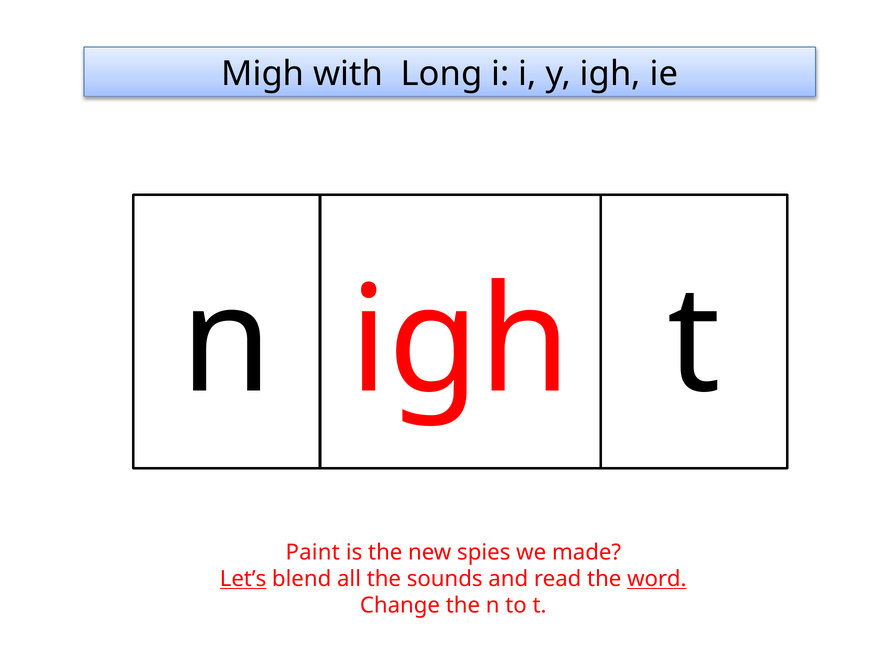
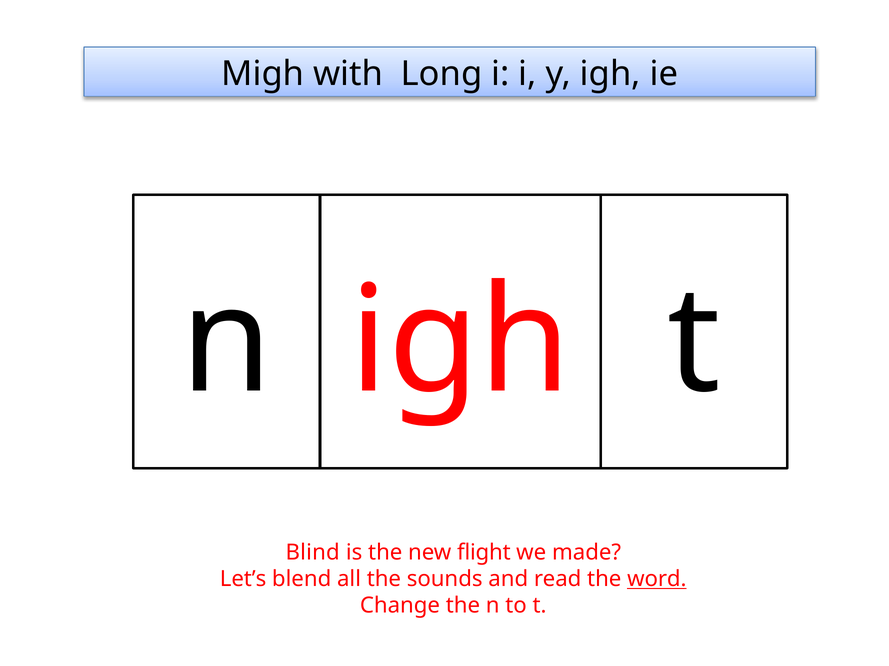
Paint: Paint -> Blind
spies: spies -> flight
Let’s underline: present -> none
